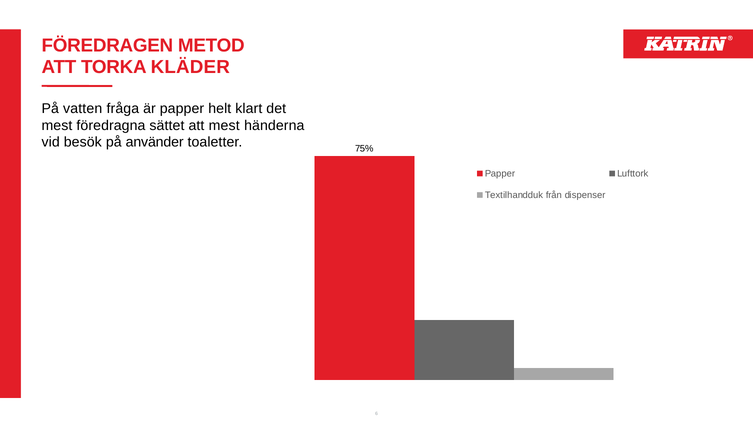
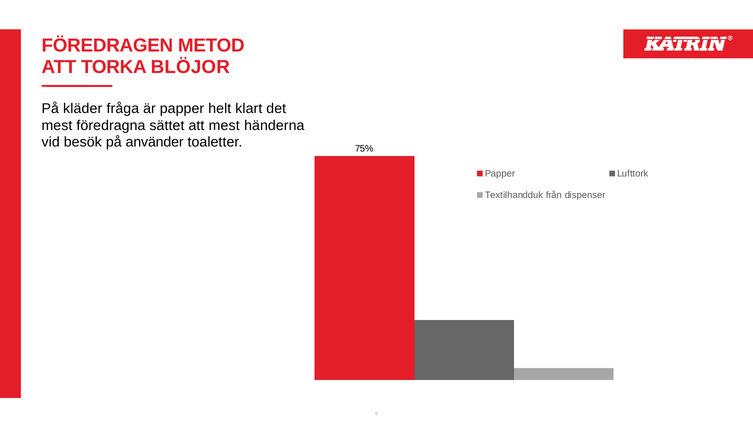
KLÄDER: KLÄDER -> BLÖJOR
vatten: vatten -> kläder
